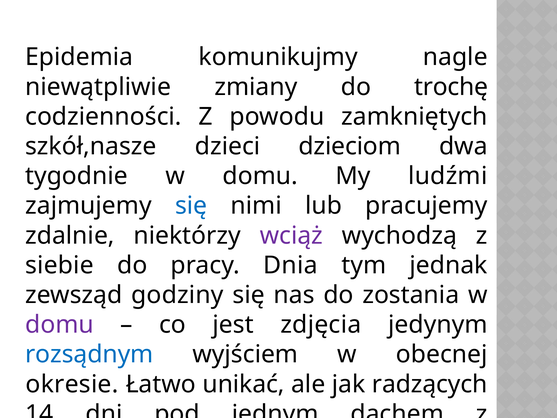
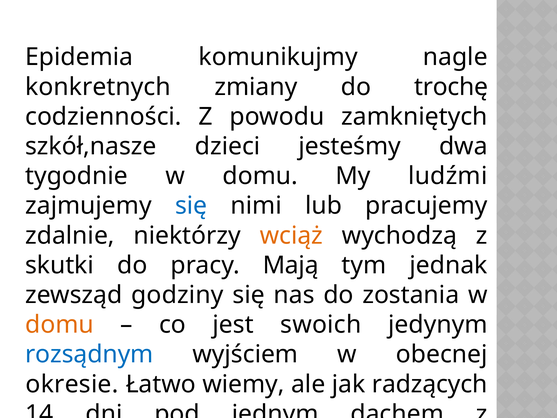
niewątpliwie: niewątpliwie -> konkretnych
dzieciom: dzieciom -> jesteśmy
wciąż colour: purple -> orange
siebie: siebie -> skutki
Dnia: Dnia -> Mają
domu at (60, 325) colour: purple -> orange
zdjęcia: zdjęcia -> swoich
unikać: unikać -> wiemy
